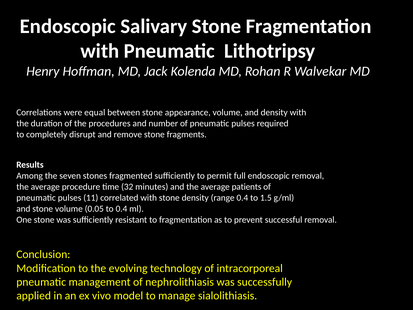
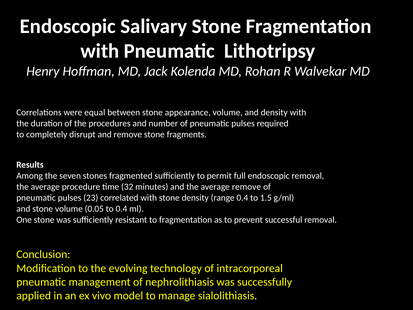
average patients: patients -> remove
11: 11 -> 23
